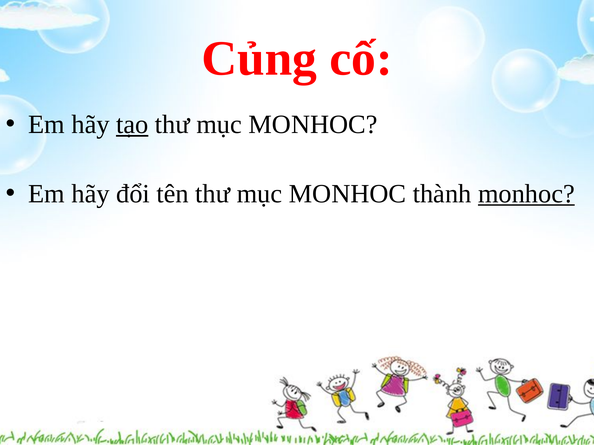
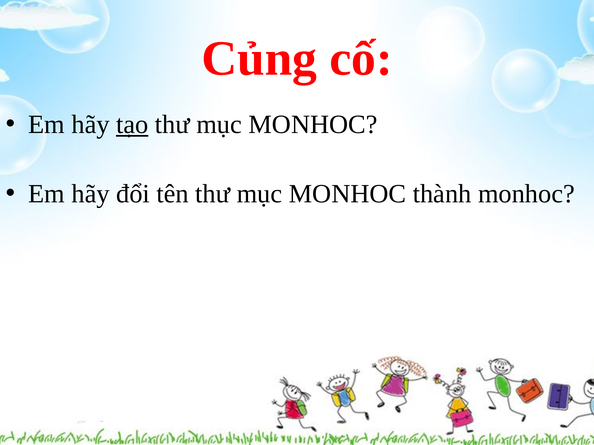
monhoc at (526, 194) underline: present -> none
